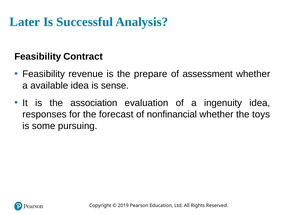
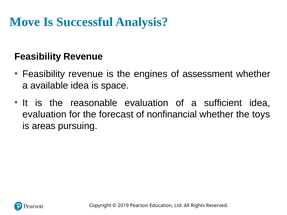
Later: Later -> Move
Contract at (83, 57): Contract -> Revenue
prepare: prepare -> engines
sense: sense -> space
association: association -> reasonable
ingenuity: ingenuity -> sufficient
responses at (44, 115): responses -> evaluation
some: some -> areas
